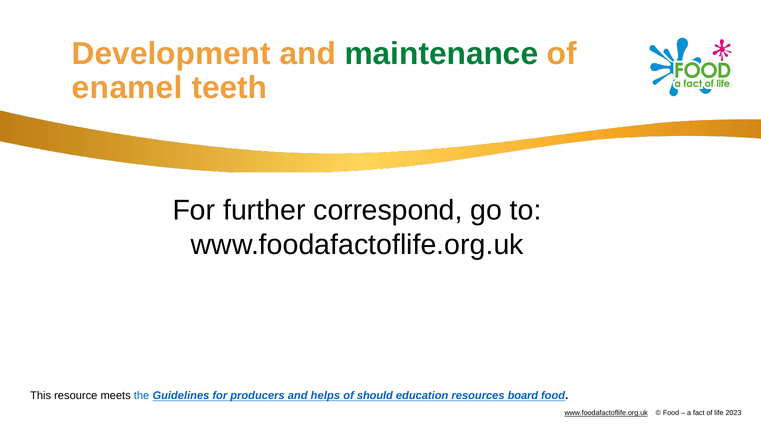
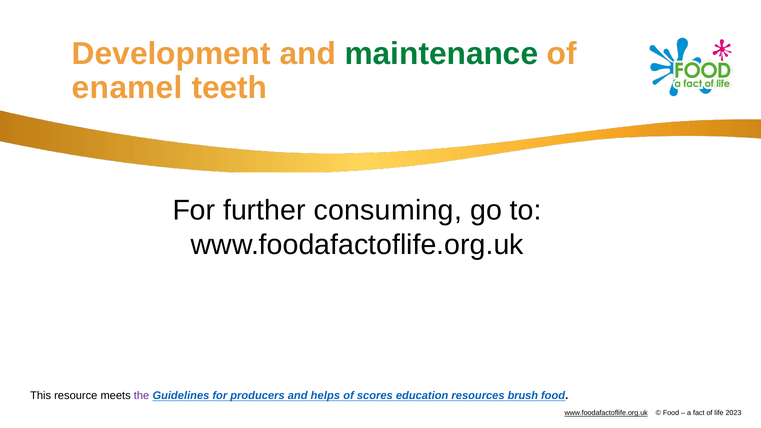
correspond: correspond -> consuming
the colour: blue -> purple
should: should -> scores
board: board -> brush
